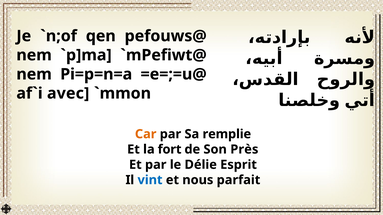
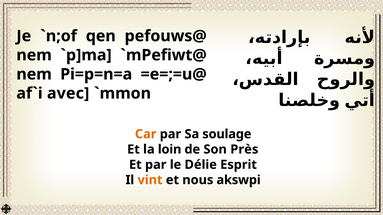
remplie: remplie -> soulage
fort: fort -> loin
vint colour: blue -> orange
parfait: parfait -> akswpi
